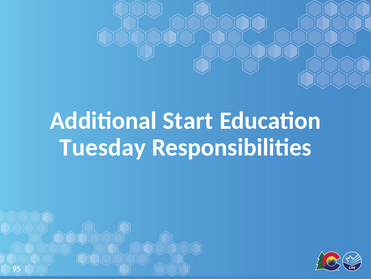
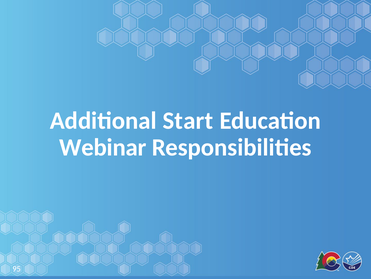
Tuesday: Tuesday -> Webinar
